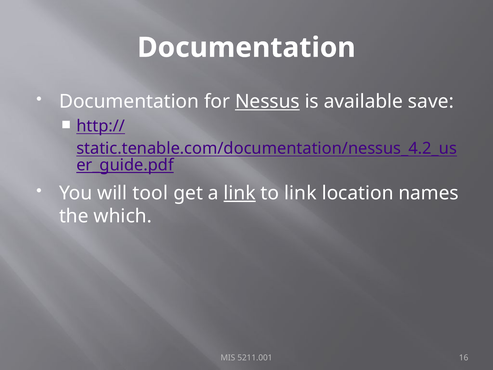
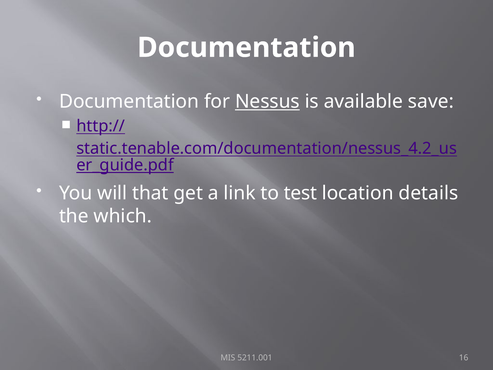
tool: tool -> that
link at (240, 193) underline: present -> none
to link: link -> test
names: names -> details
